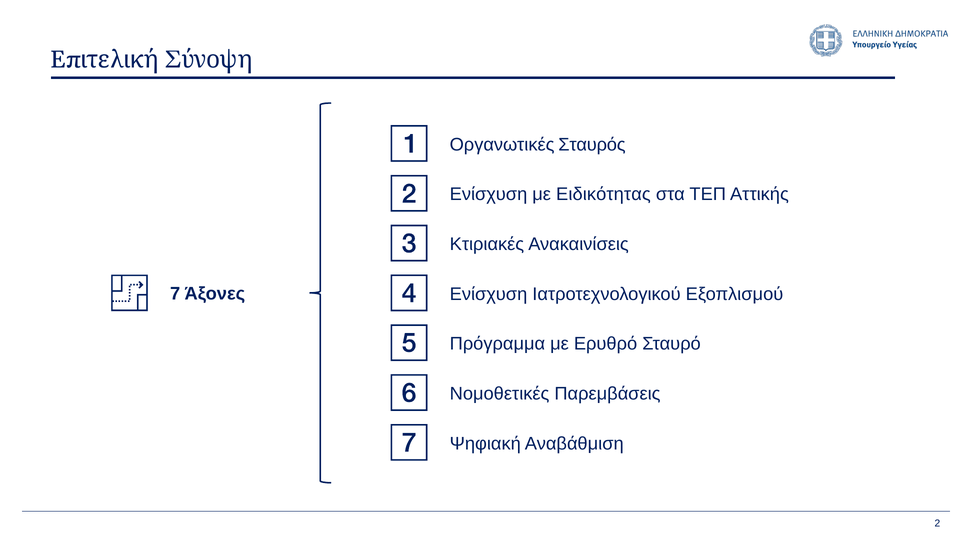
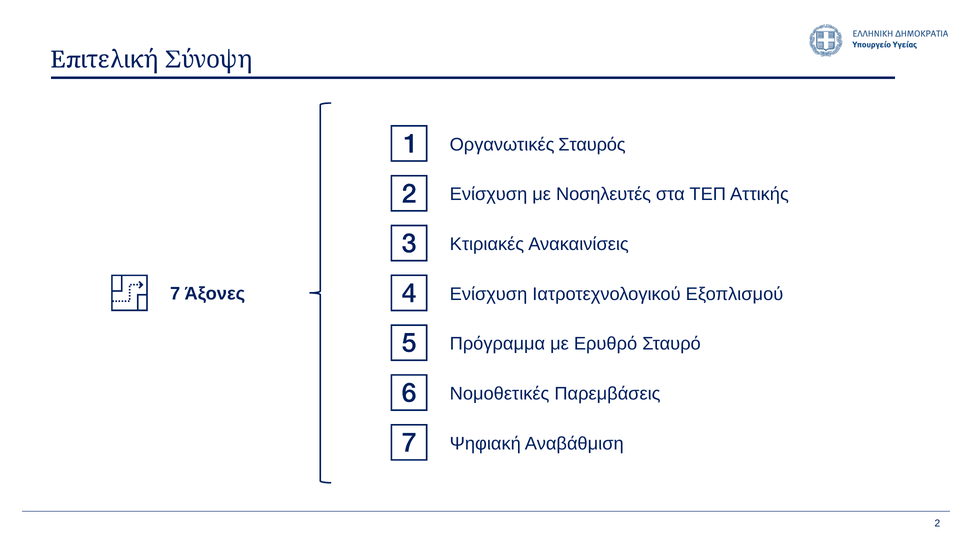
Ειδικότητας: Ειδικότητας -> Νοσηλευτές
